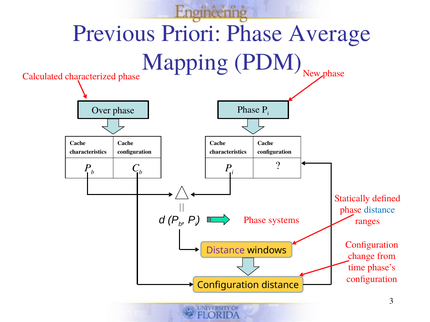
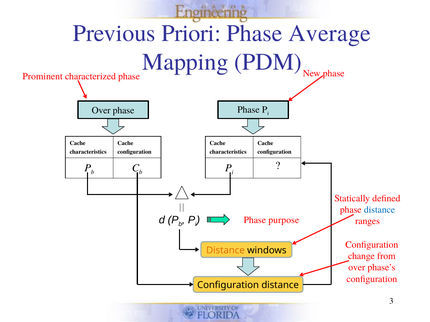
Calculated: Calculated -> Prominent
systems: systems -> purpose
Distance at (225, 251) colour: purple -> orange
time at (357, 268): time -> over
